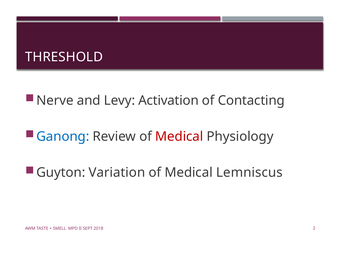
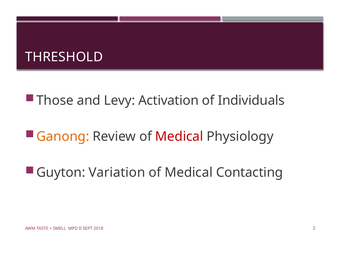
Nerve: Nerve -> Those
Contacting: Contacting -> Individuals
Ganong colour: blue -> orange
Lemniscus: Lemniscus -> Contacting
